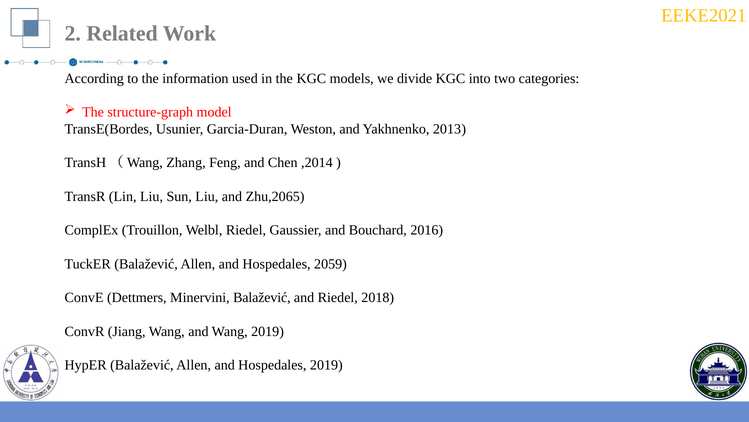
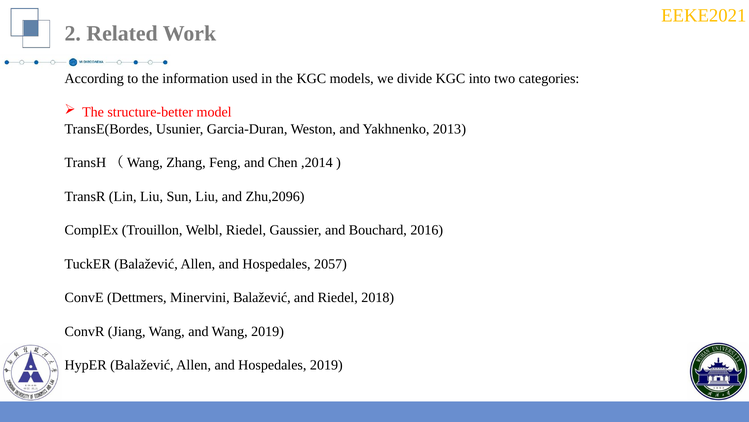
structure-graph: structure-graph -> structure-better
Zhu,2065: Zhu,2065 -> Zhu,2096
2059: 2059 -> 2057
